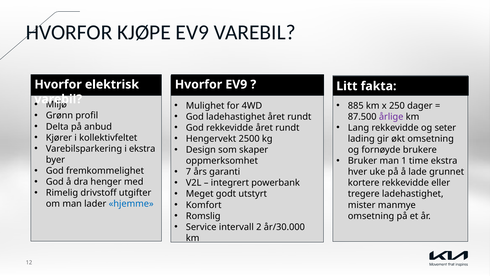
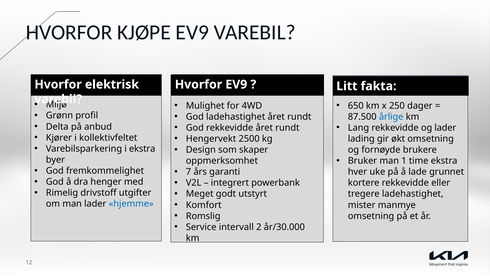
885: 885 -> 650
årlige colour: purple -> blue
og seter: seter -> lader
